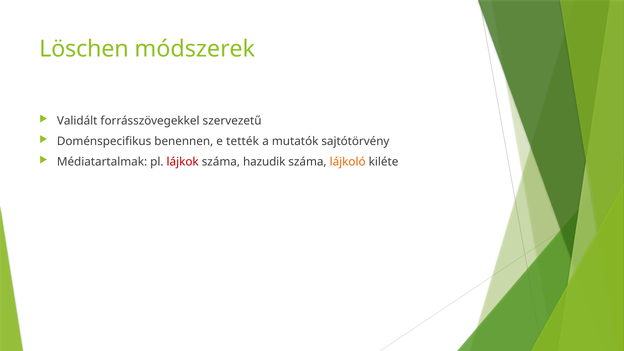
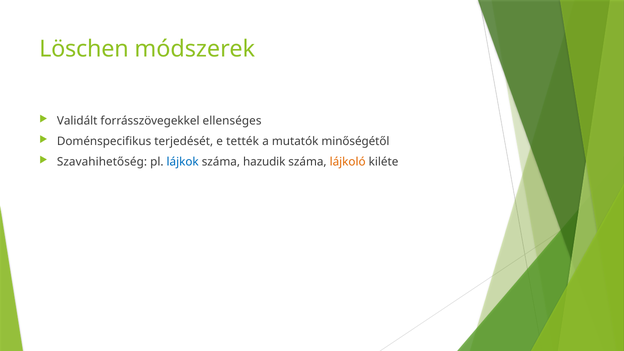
szervezetű: szervezetű -> ellenséges
benennen: benennen -> terjedését
sajtótörvény: sajtótörvény -> minőségétől
Médiatartalmak: Médiatartalmak -> Szavahihetőség
lájkok colour: red -> blue
